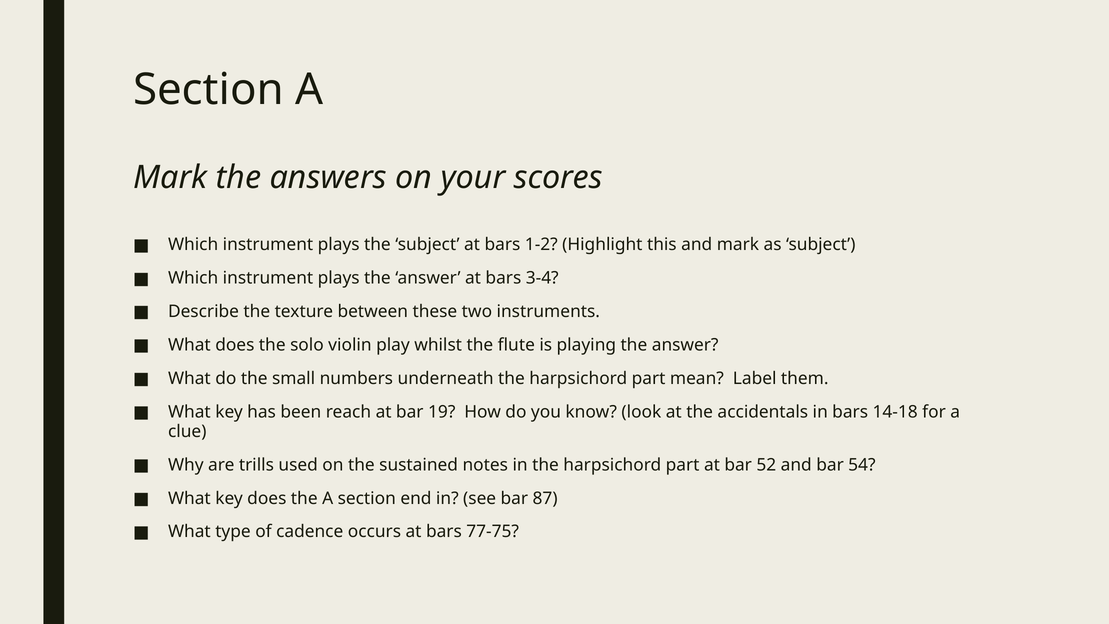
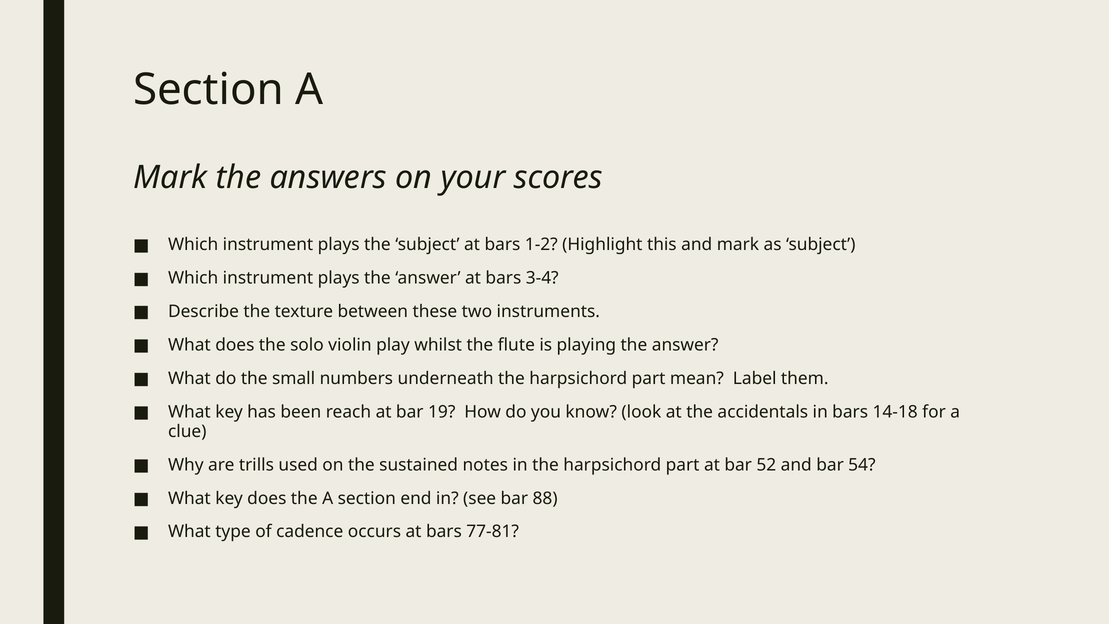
87: 87 -> 88
77-75: 77-75 -> 77-81
